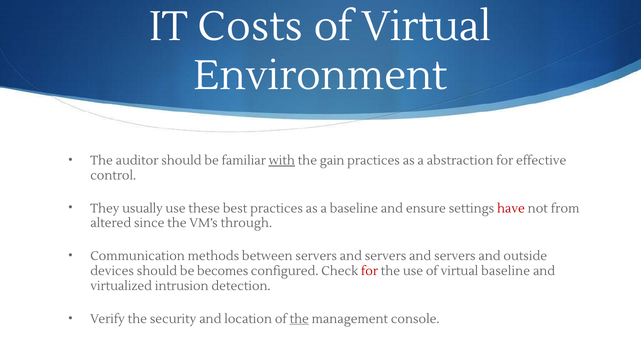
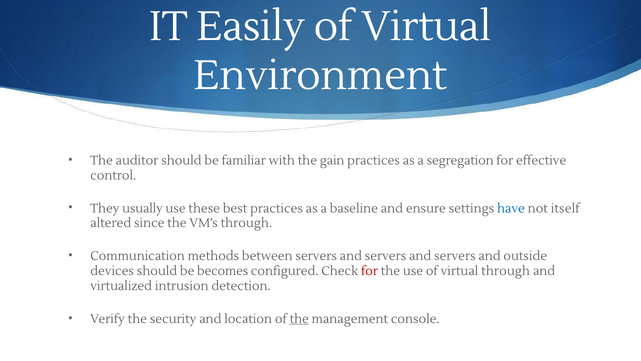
Costs: Costs -> Easily
with underline: present -> none
abstraction: abstraction -> segregation
have colour: red -> blue
from: from -> itself
virtual baseline: baseline -> through
